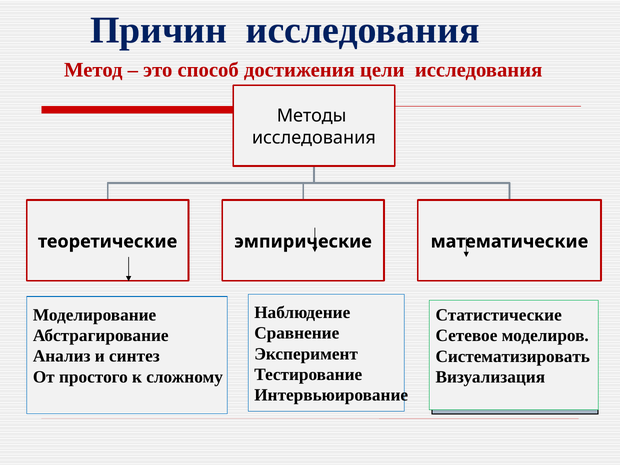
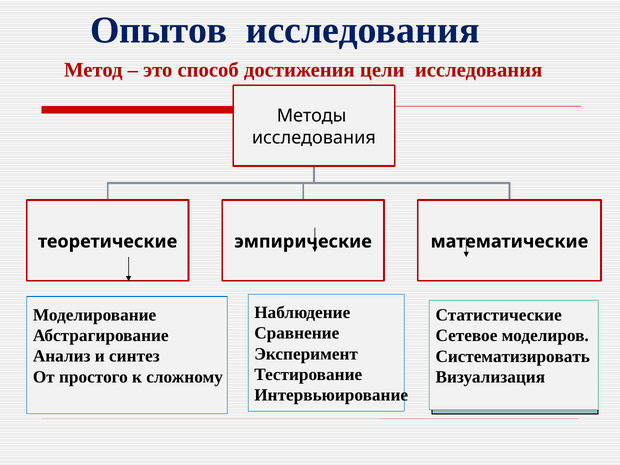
Причин: Причин -> Опытов
